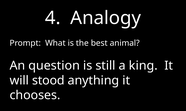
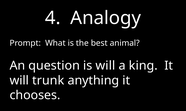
is still: still -> will
stood: stood -> trunk
